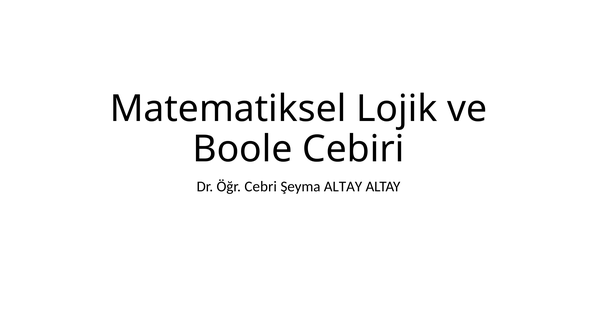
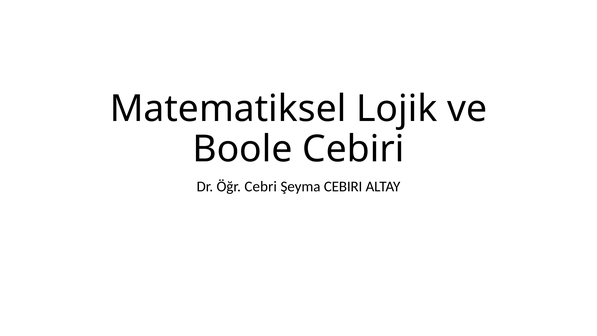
Şeyma ALTAY: ALTAY -> CEBIRI
